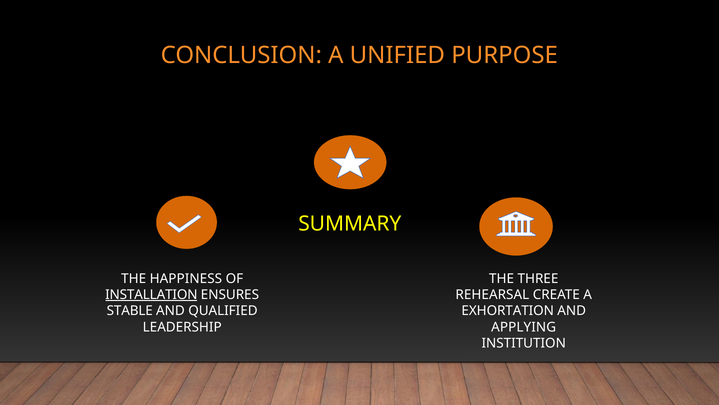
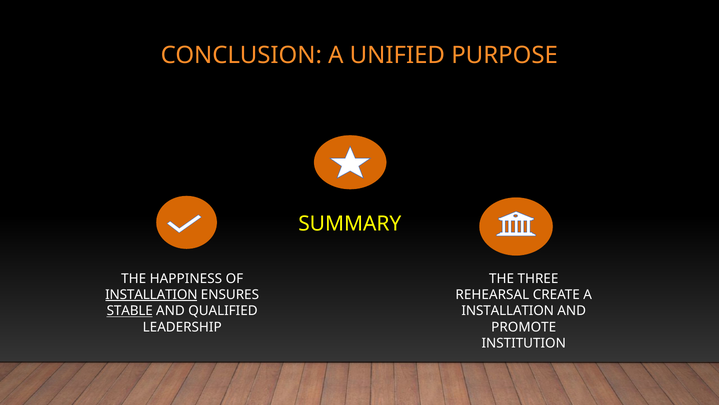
STABLE underline: none -> present
EXHORTATION at (508, 311): EXHORTATION -> INSTALLATION
APPLYING: APPLYING -> PROMOTE
